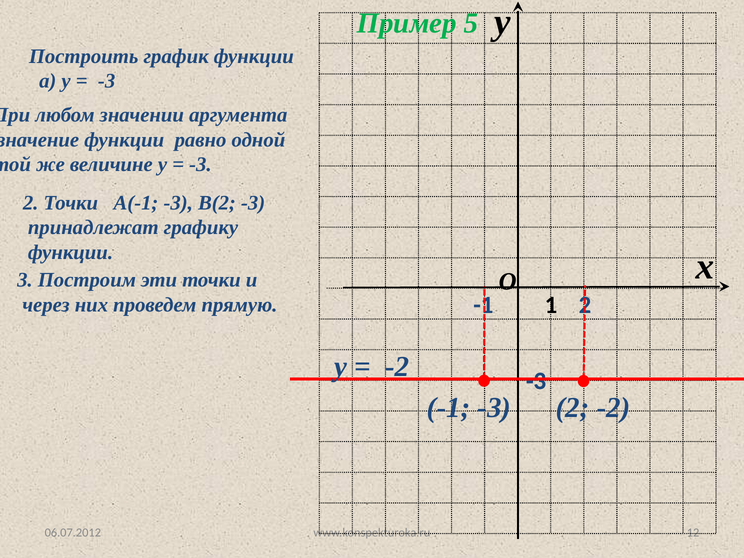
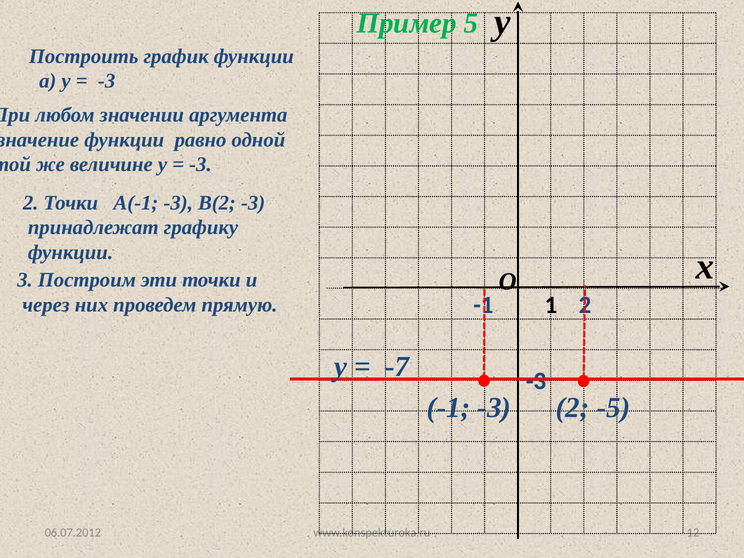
-2 at (397, 366): -2 -> -7
2 -2: -2 -> -5
